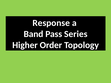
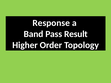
Series: Series -> Result
